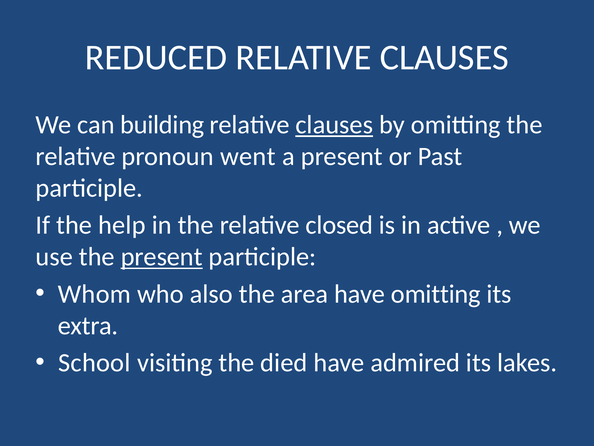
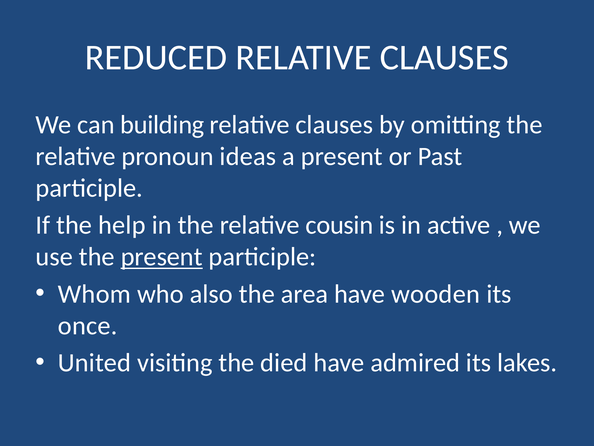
clauses at (334, 125) underline: present -> none
went: went -> ideas
closed: closed -> cousin
have omitting: omitting -> wooden
extra: extra -> once
School: School -> United
